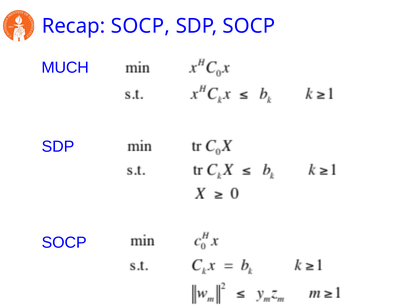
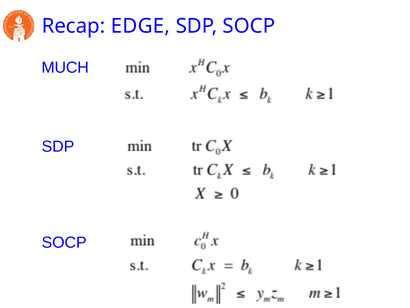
Recap SOCP: SOCP -> EDGE
